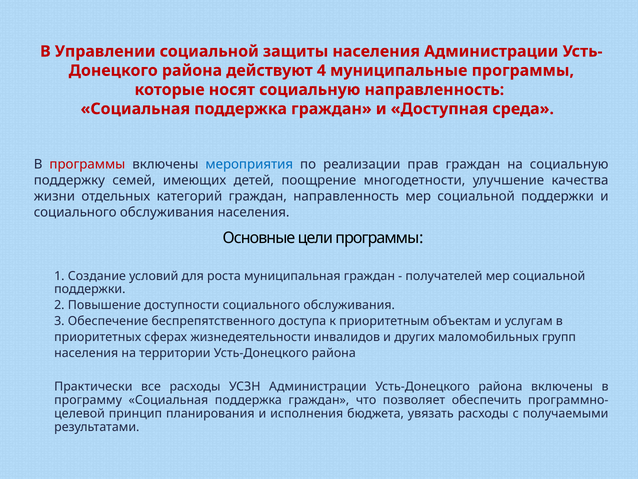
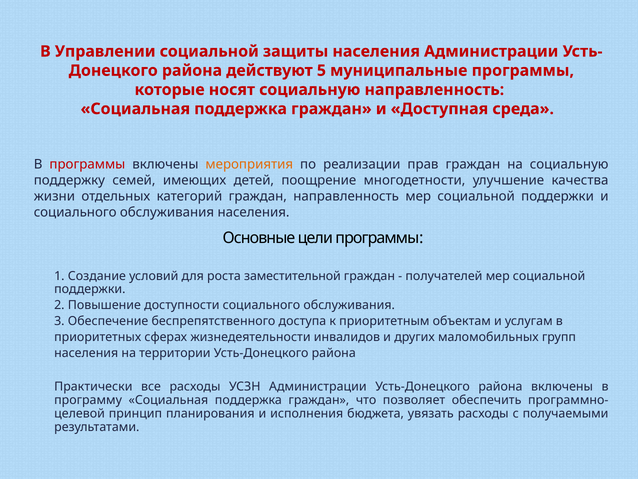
4: 4 -> 5
мероприятия colour: blue -> orange
муниципальная: муниципальная -> заместительной
